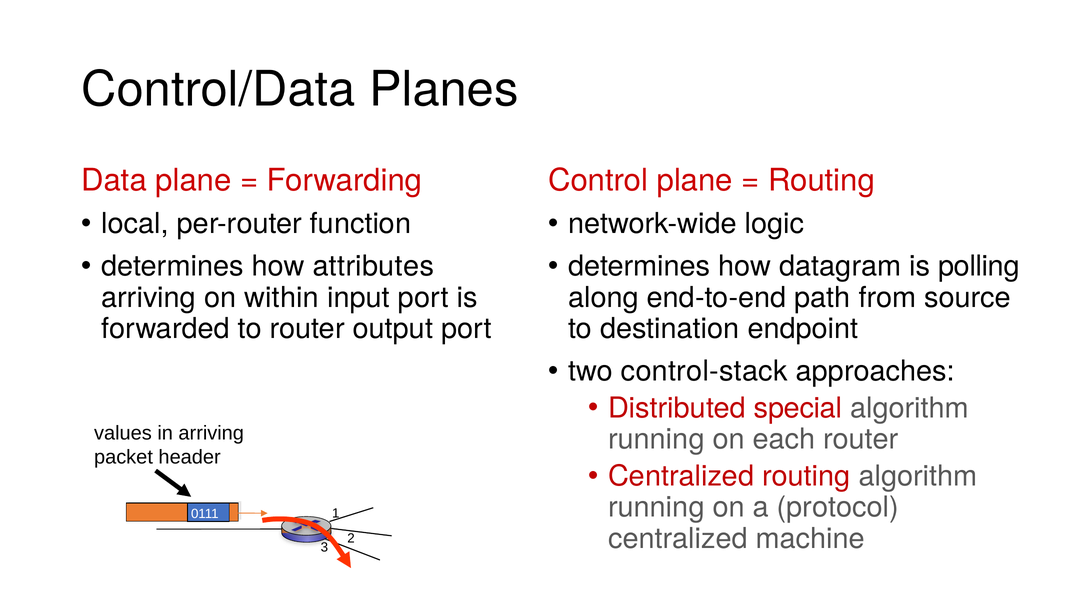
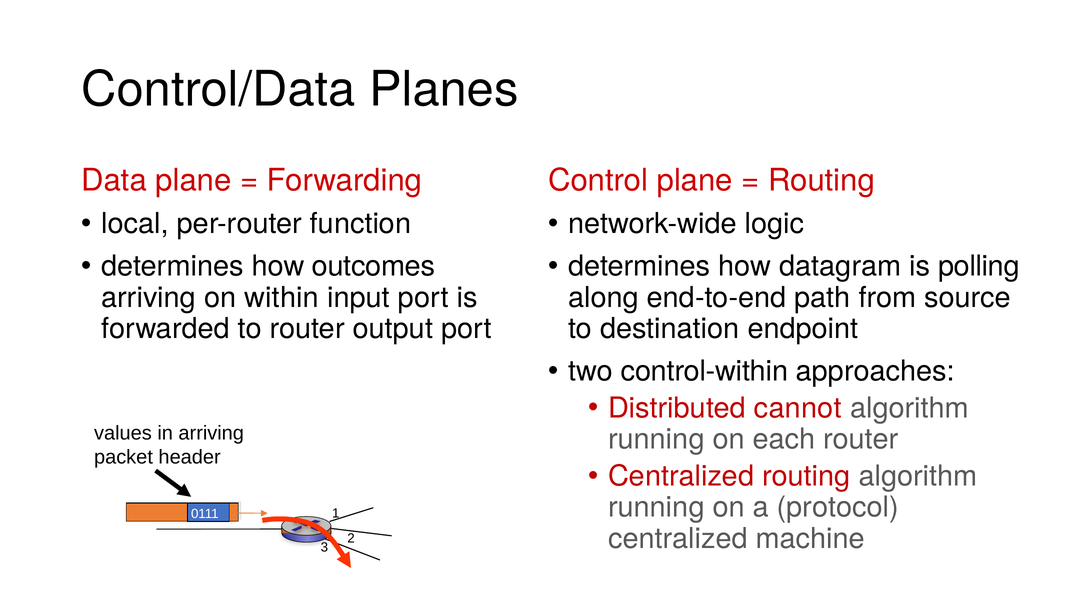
attributes: attributes -> outcomes
control-stack: control-stack -> control-within
special: special -> cannot
